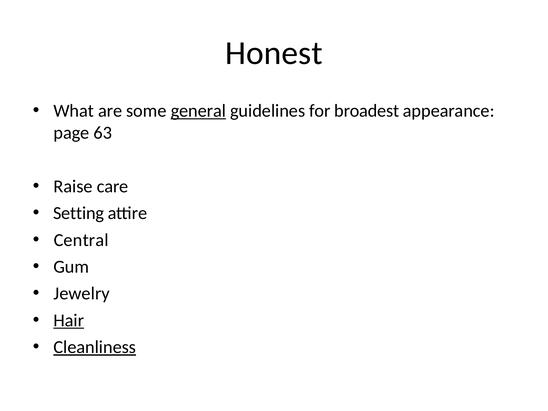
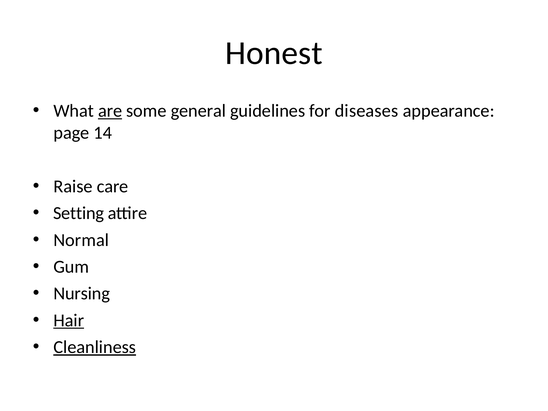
are underline: none -> present
general underline: present -> none
broadest: broadest -> diseases
63: 63 -> 14
Central: Central -> Normal
Jewelry: Jewelry -> Nursing
